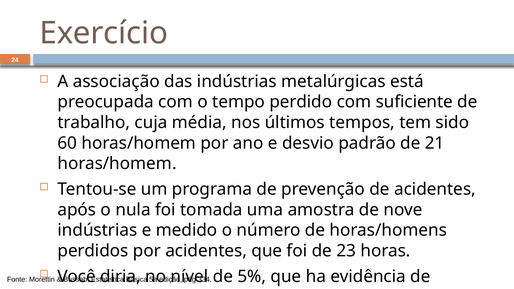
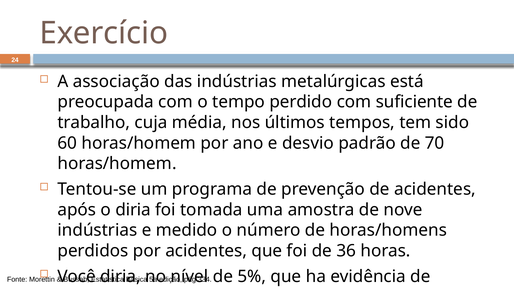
21: 21 -> 70
o nula: nula -> diria
23: 23 -> 36
